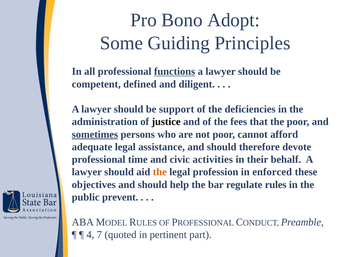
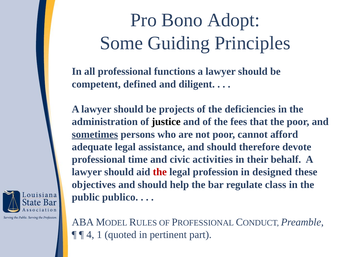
functions underline: present -> none
support: support -> projects
the at (160, 172) colour: orange -> red
enforced: enforced -> designed
rules: rules -> class
prevent: prevent -> publico
7: 7 -> 1
